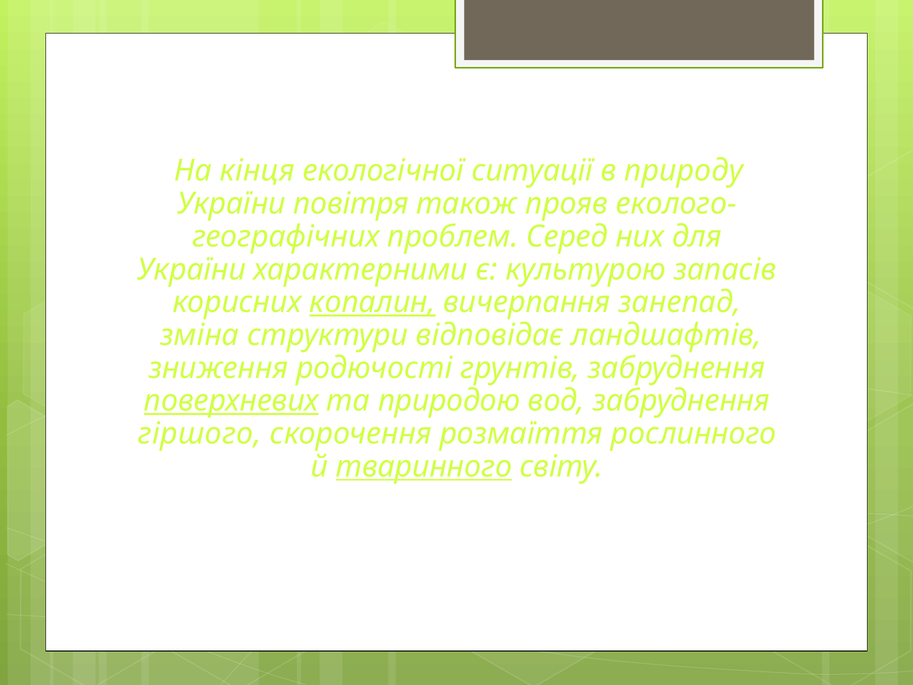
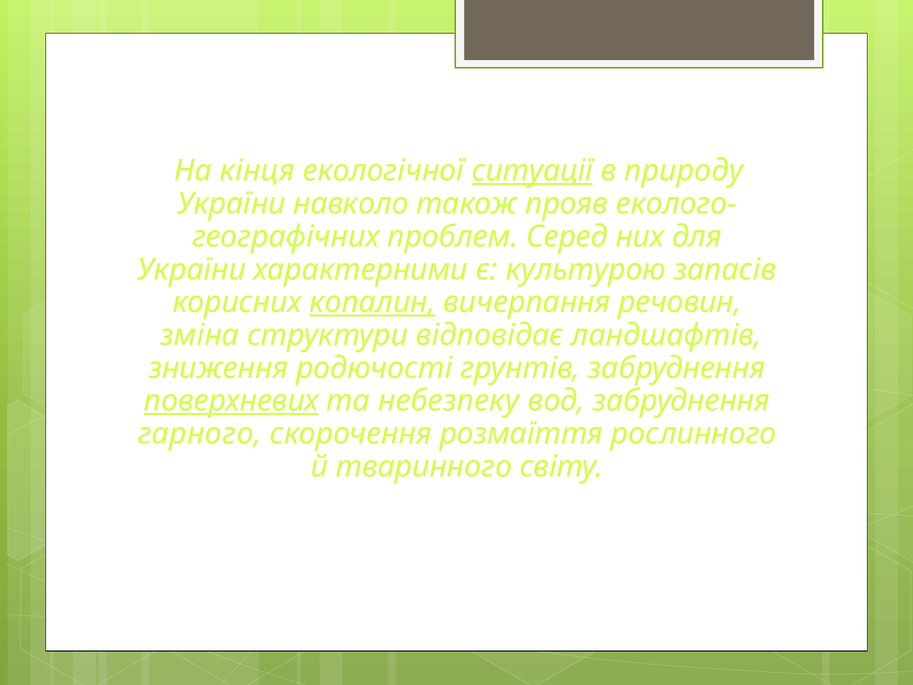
ситуації underline: none -> present
повітря: повітря -> навколо
занепад: занепад -> речовин
природою: природою -> небезпеку
гіршого: гіршого -> гарного
тваринного underline: present -> none
